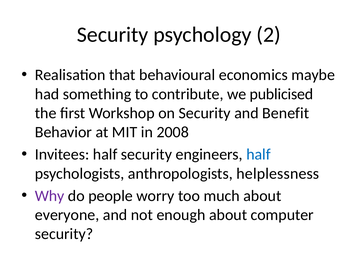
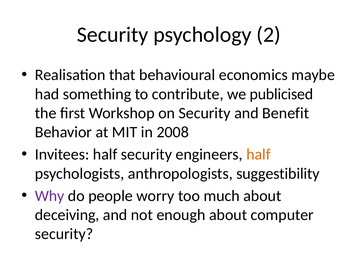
half at (258, 155) colour: blue -> orange
helplessness: helplessness -> suggestibility
everyone: everyone -> deceiving
